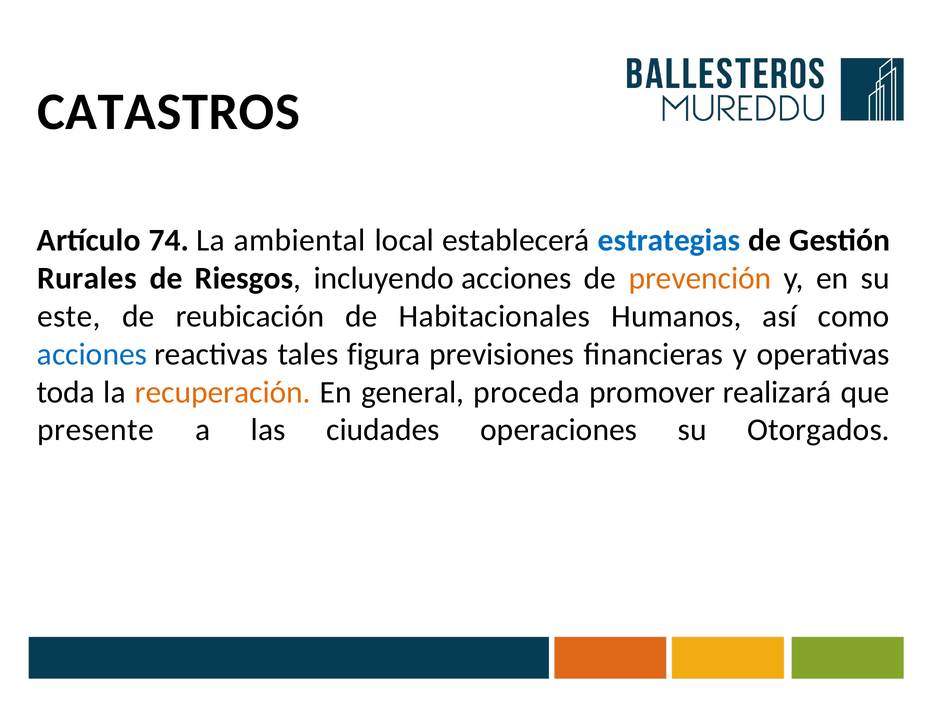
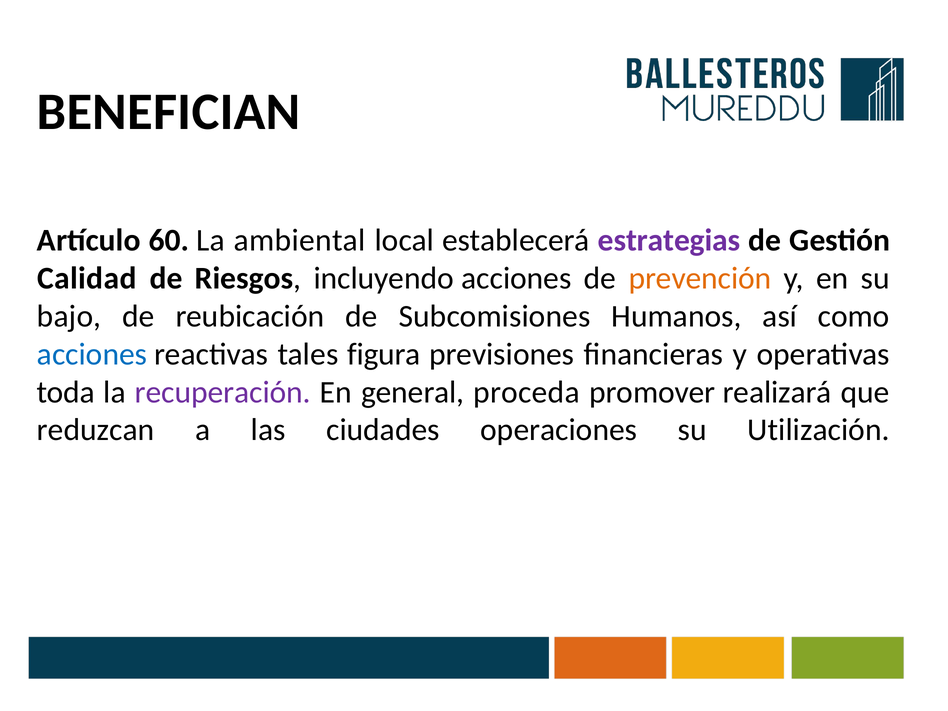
CATASTROS: CATASTROS -> BENEFICIAN
74: 74 -> 60
estrategias colour: blue -> purple
Rurales: Rurales -> Calidad
este: este -> bajo
Habitacionales: Habitacionales -> Subcomisiones
recuperación colour: orange -> purple
presente: presente -> reduzcan
Otorgados: Otorgados -> Utilización
